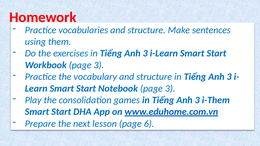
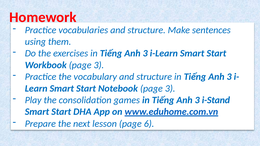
i-Them: i-Them -> i-Stand
